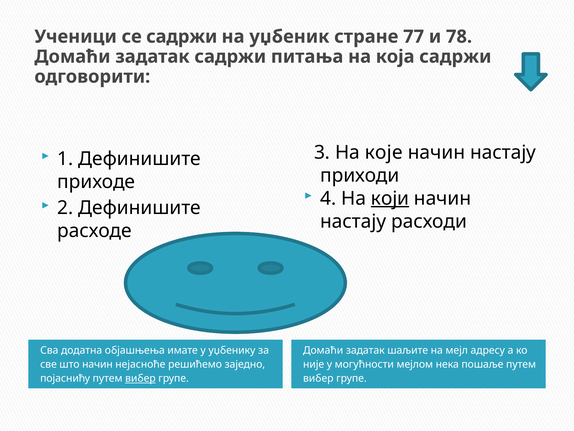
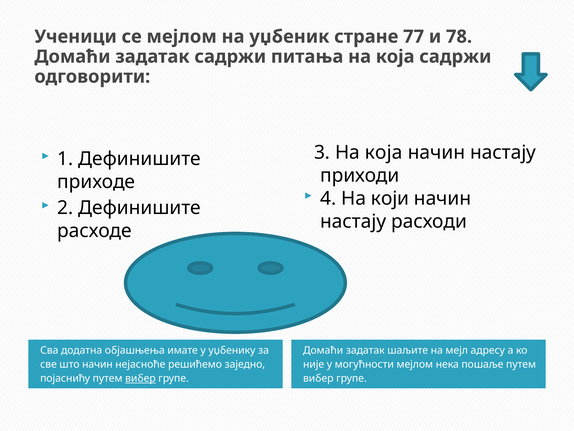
се садржи: садржи -> мејлом
3 На које: које -> која
који underline: present -> none
